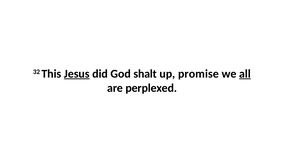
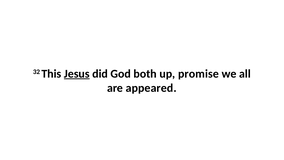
shalt: shalt -> both
all underline: present -> none
perplexed: perplexed -> appeared
